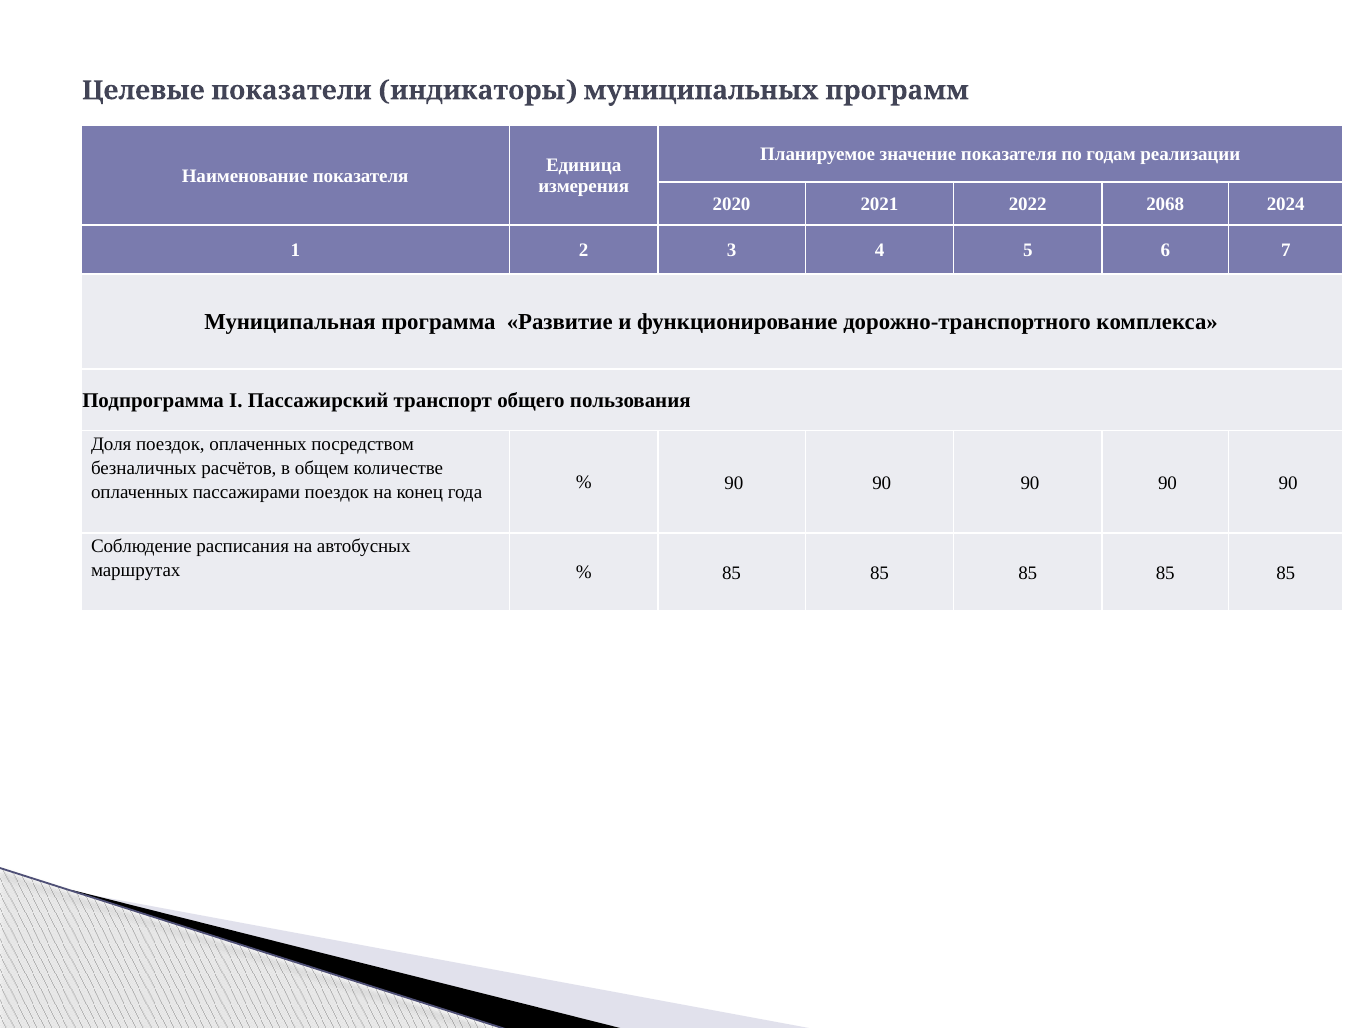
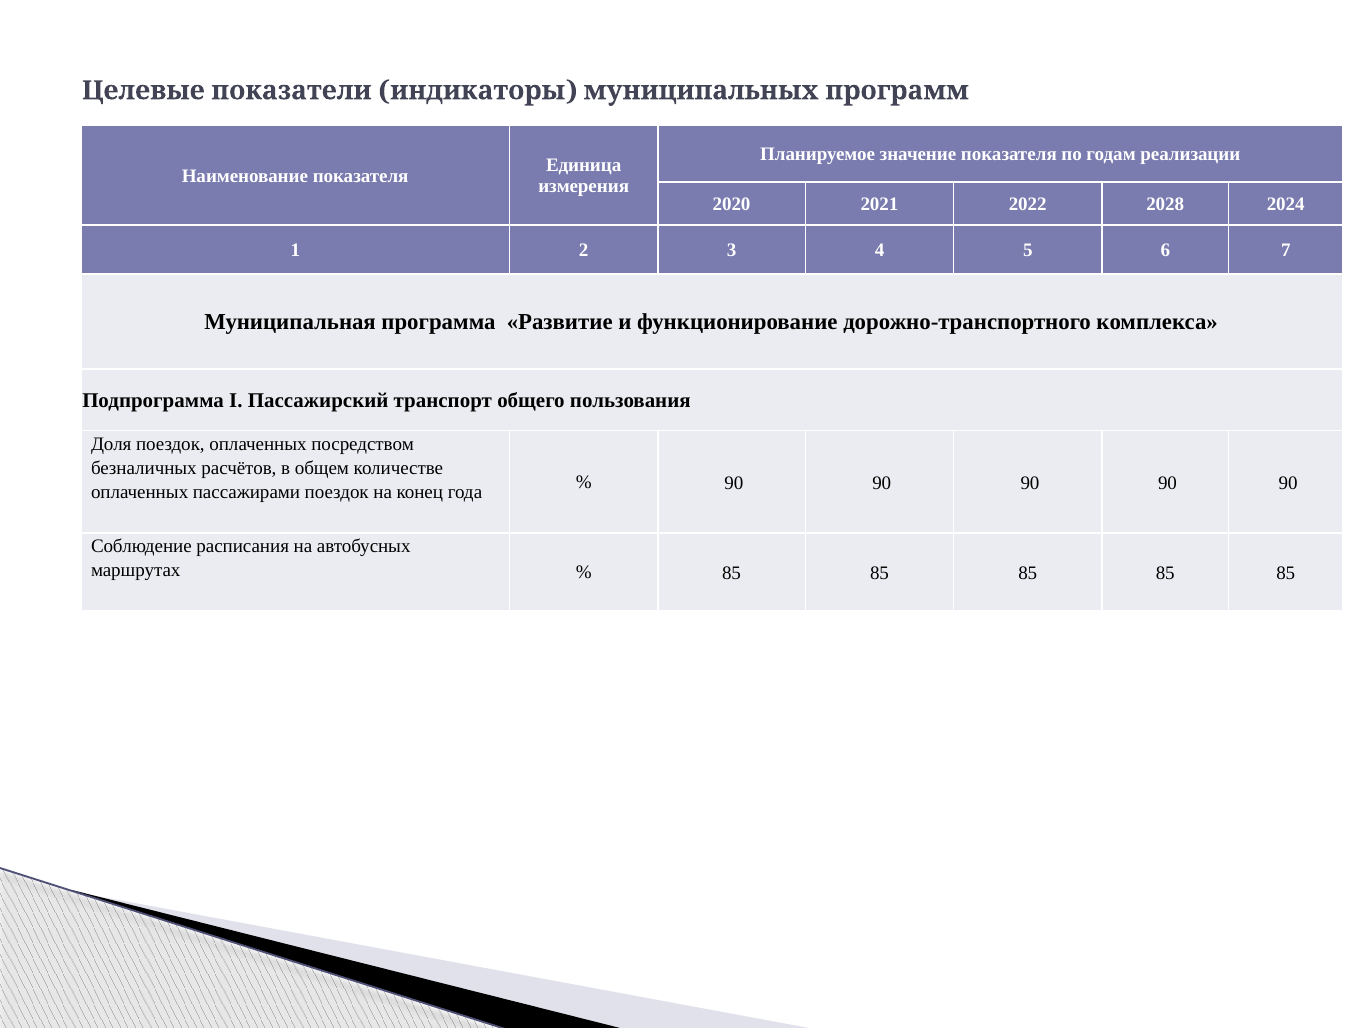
2068: 2068 -> 2028
